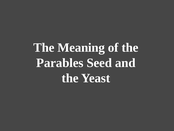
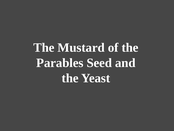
Meaning: Meaning -> Mustard
